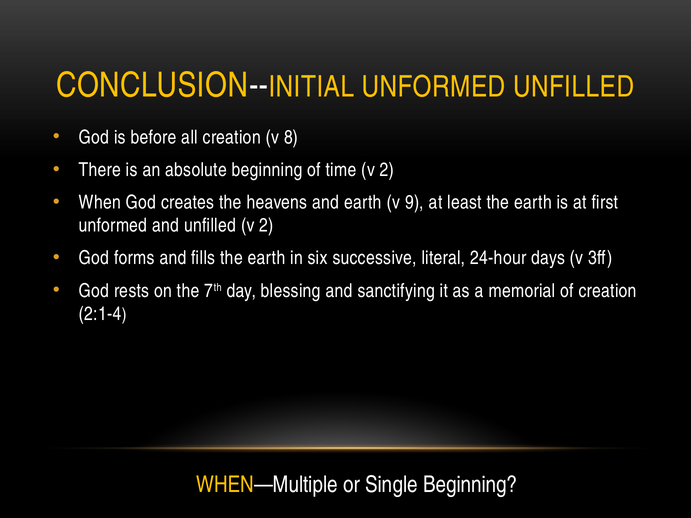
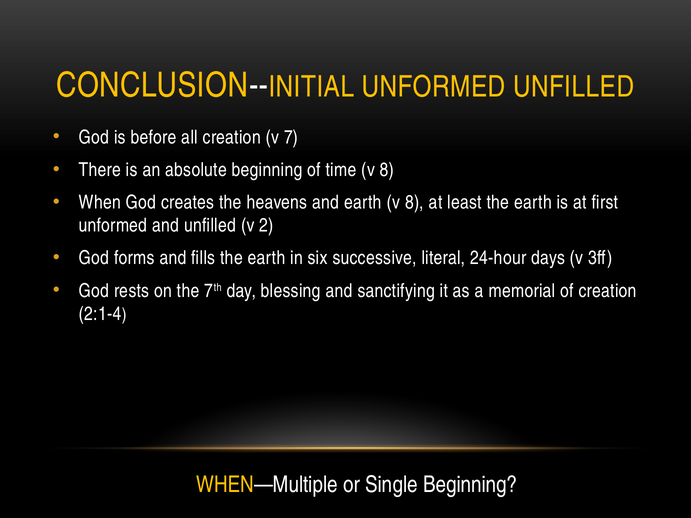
8: 8 -> 7
time v 2: 2 -> 8
earth v 9: 9 -> 8
